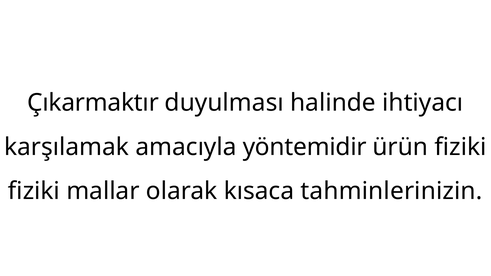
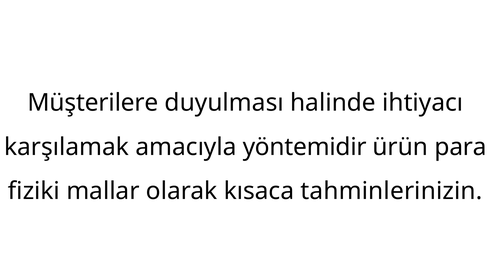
Çıkarmaktır: Çıkarmaktır -> Müşterilere
ürün fiziki: fiziki -> para
